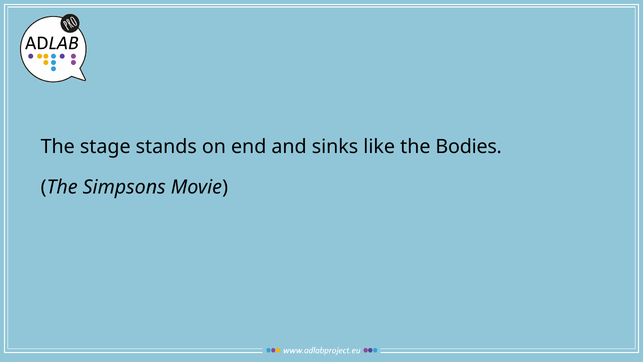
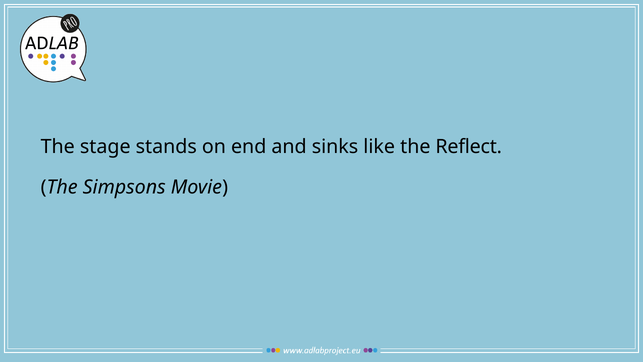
Bodies: Bodies -> Reflect
